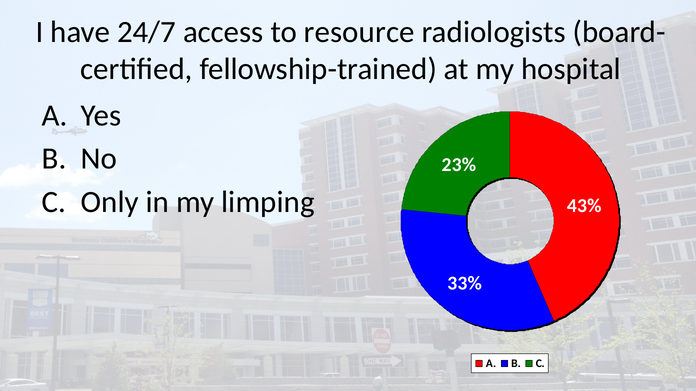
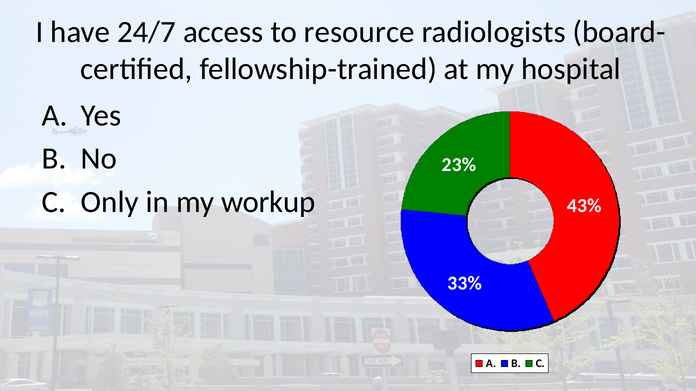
limping: limping -> workup
